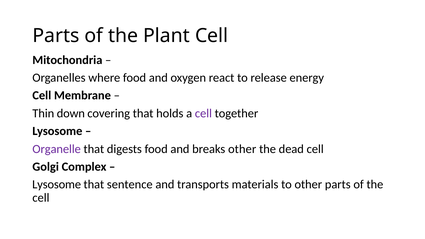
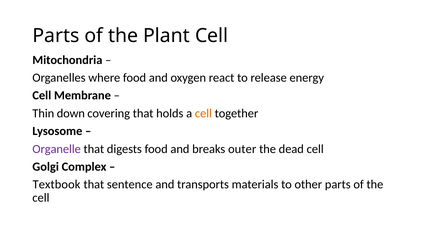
cell at (203, 113) colour: purple -> orange
breaks other: other -> outer
Lysosome at (57, 185): Lysosome -> Textbook
